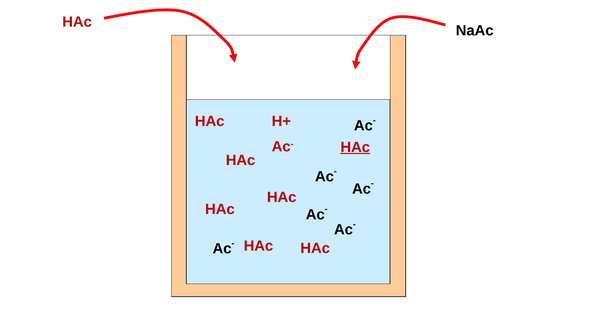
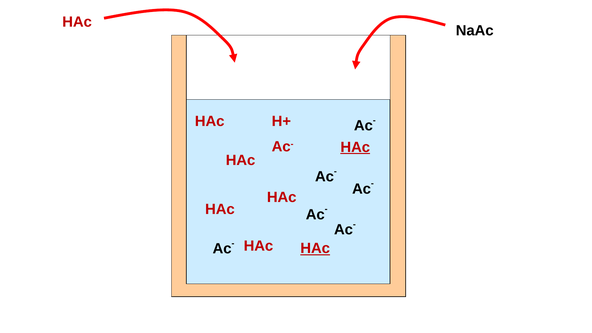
HAc at (315, 248) underline: none -> present
